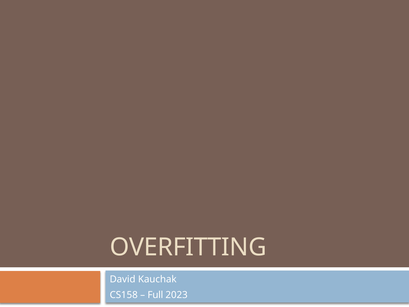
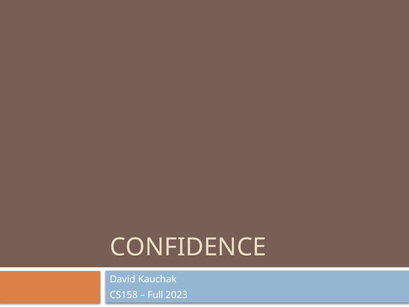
OVERFITTING: OVERFITTING -> CONFIDENCE
